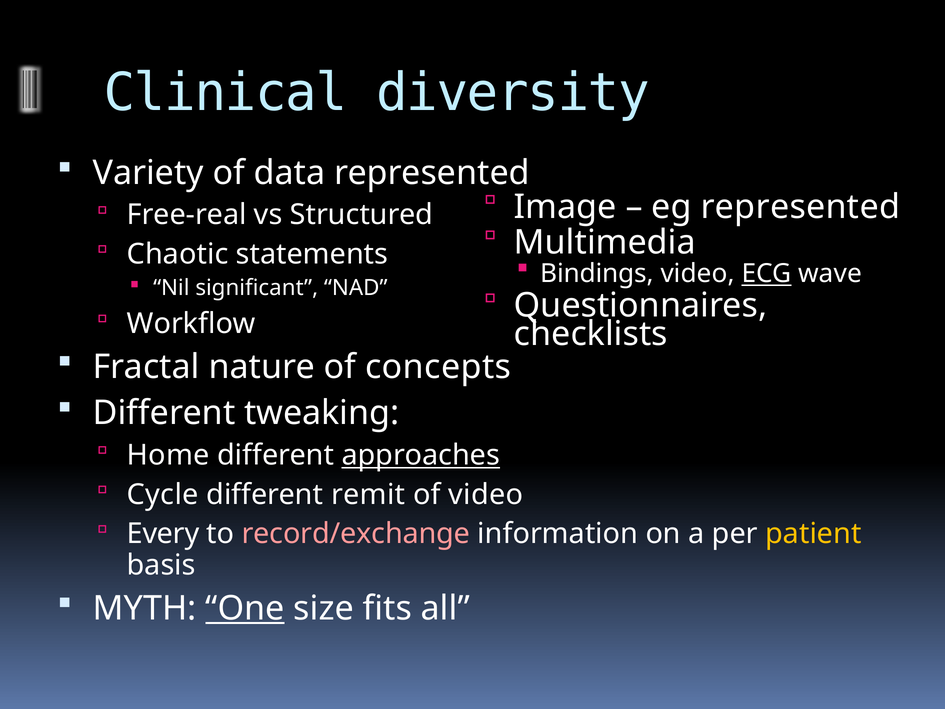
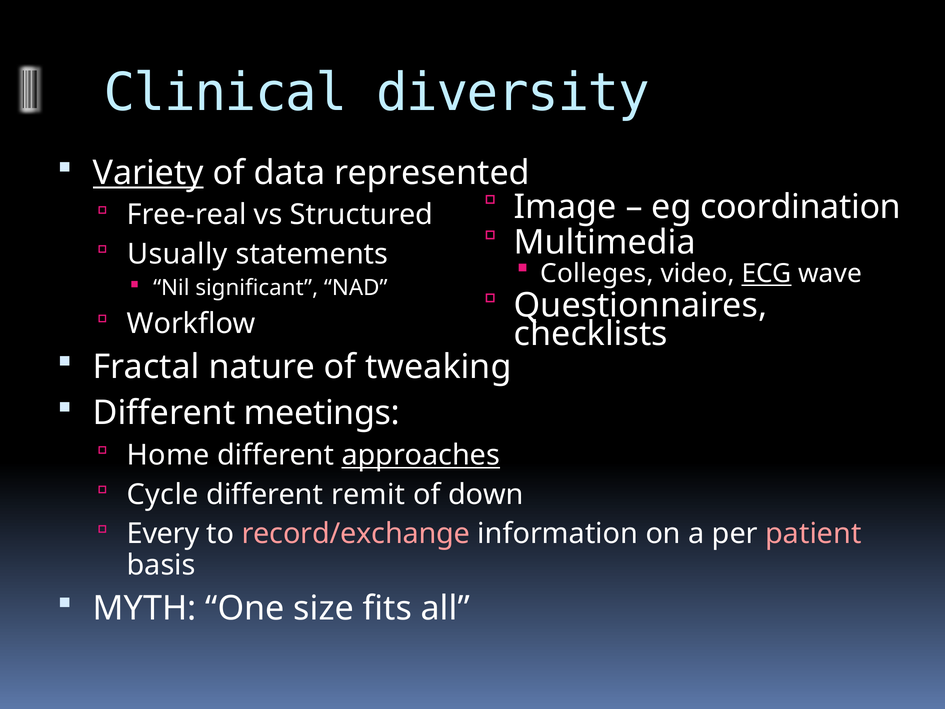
Variety underline: none -> present
eg represented: represented -> coordination
Chaotic: Chaotic -> Usually
Bindings: Bindings -> Colleges
concepts: concepts -> tweaking
tweaking: tweaking -> meetings
of video: video -> down
patient colour: yellow -> pink
One underline: present -> none
